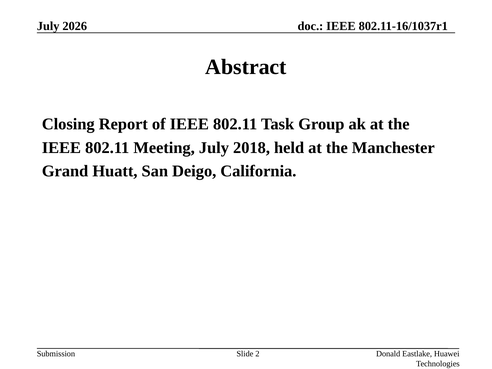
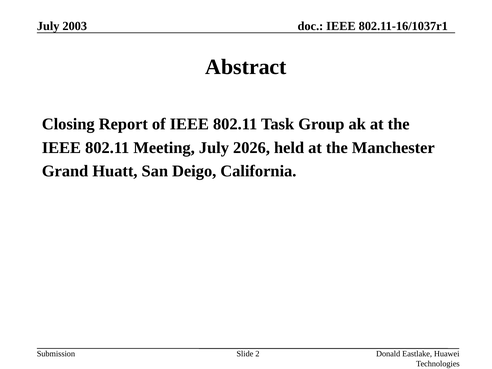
2026: 2026 -> 2003
2018: 2018 -> 2026
